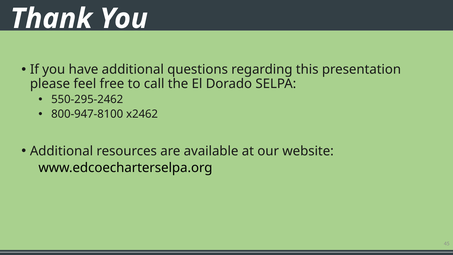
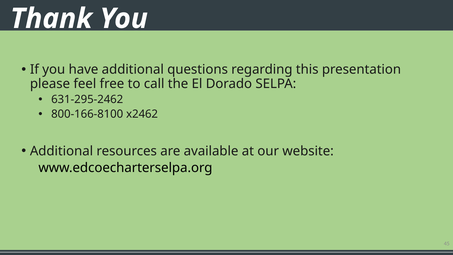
550-295-2462: 550-295-2462 -> 631-295-2462
800-947-8100: 800-947-8100 -> 800-166-8100
